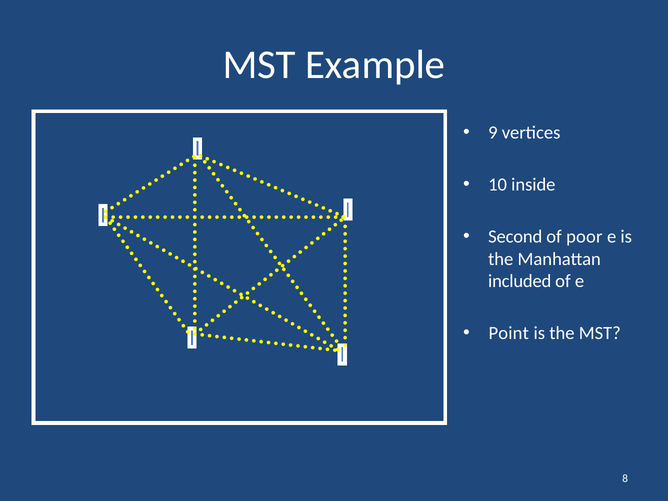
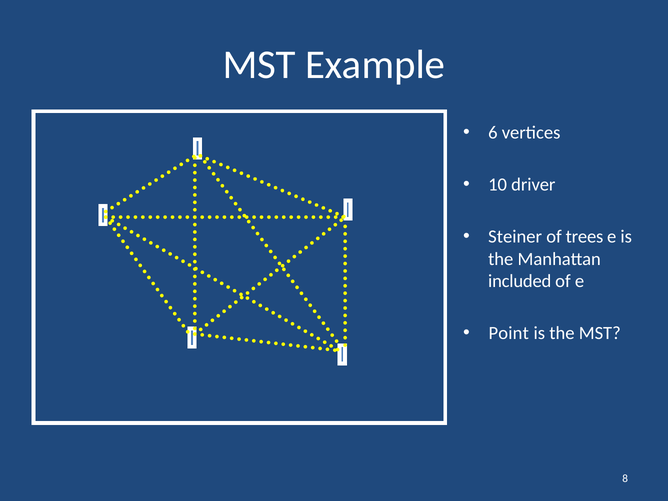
9: 9 -> 6
inside: inside -> driver
Second: Second -> Steiner
poor: poor -> trees
